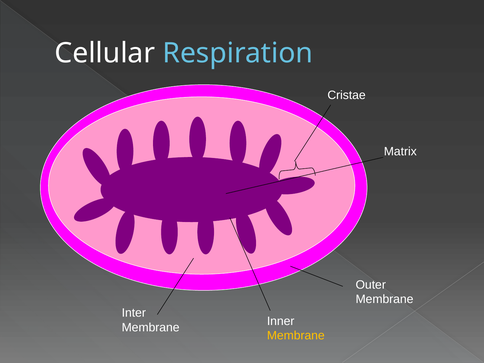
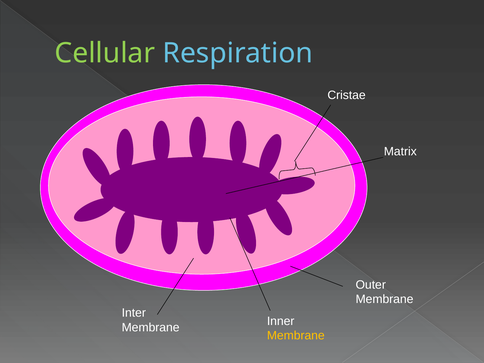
Cellular colour: white -> light green
